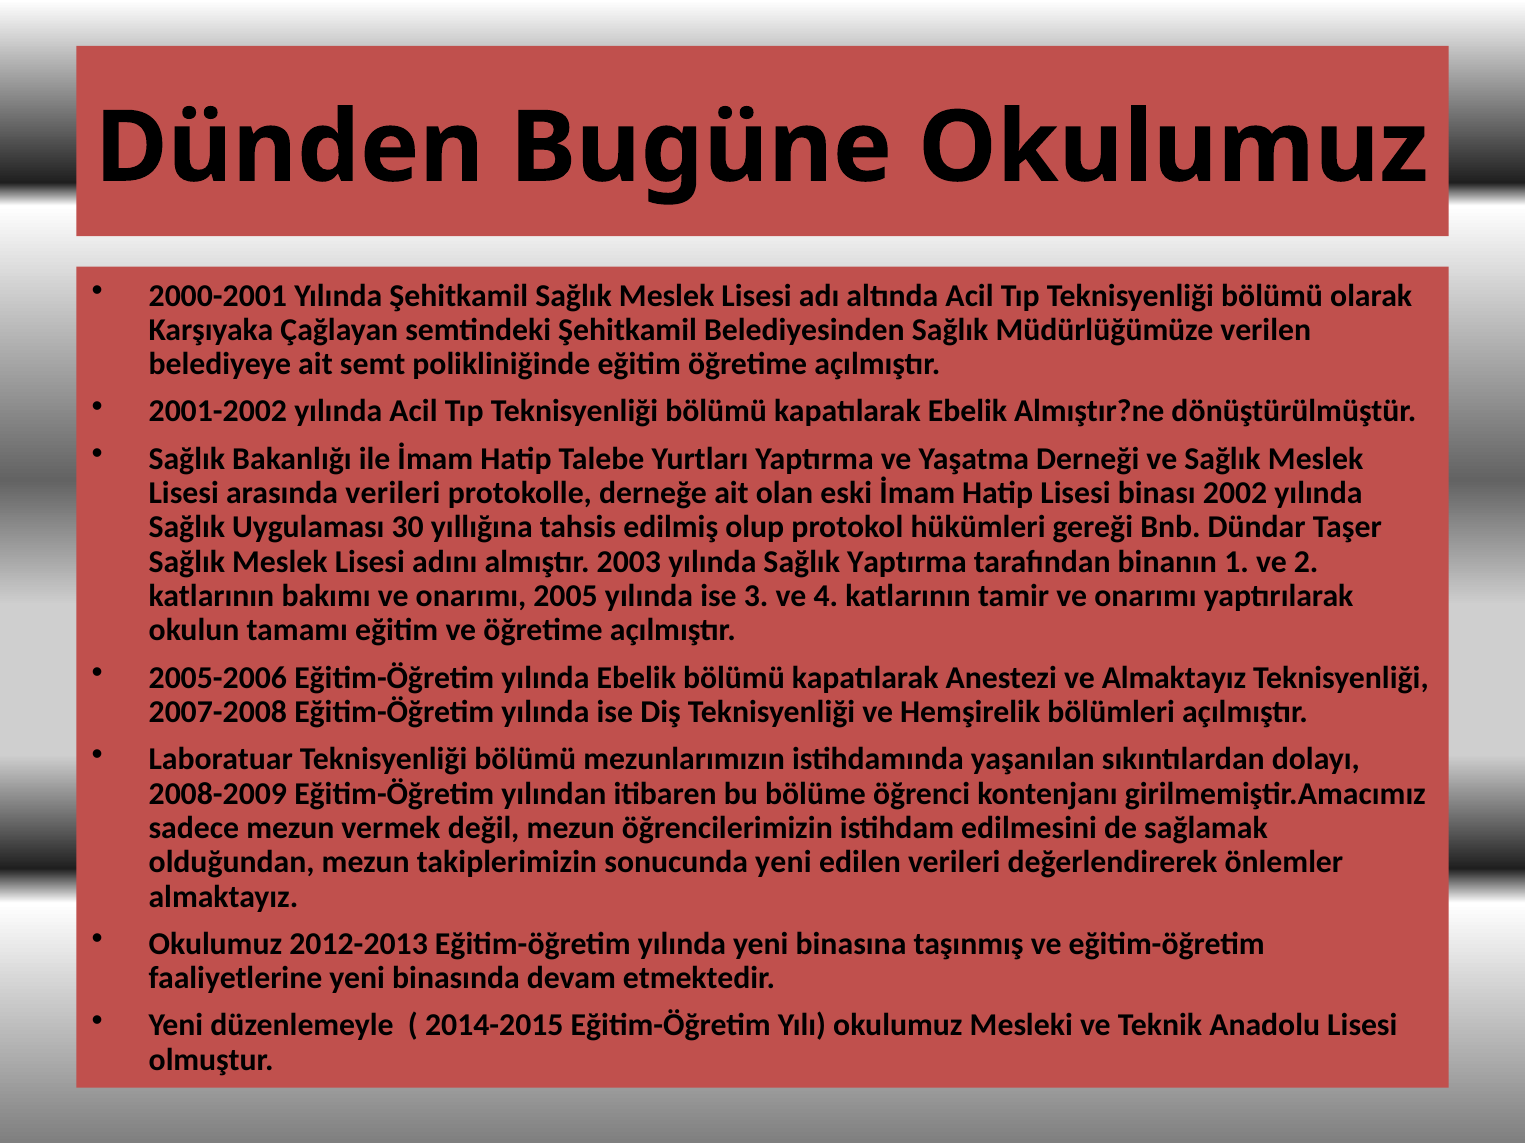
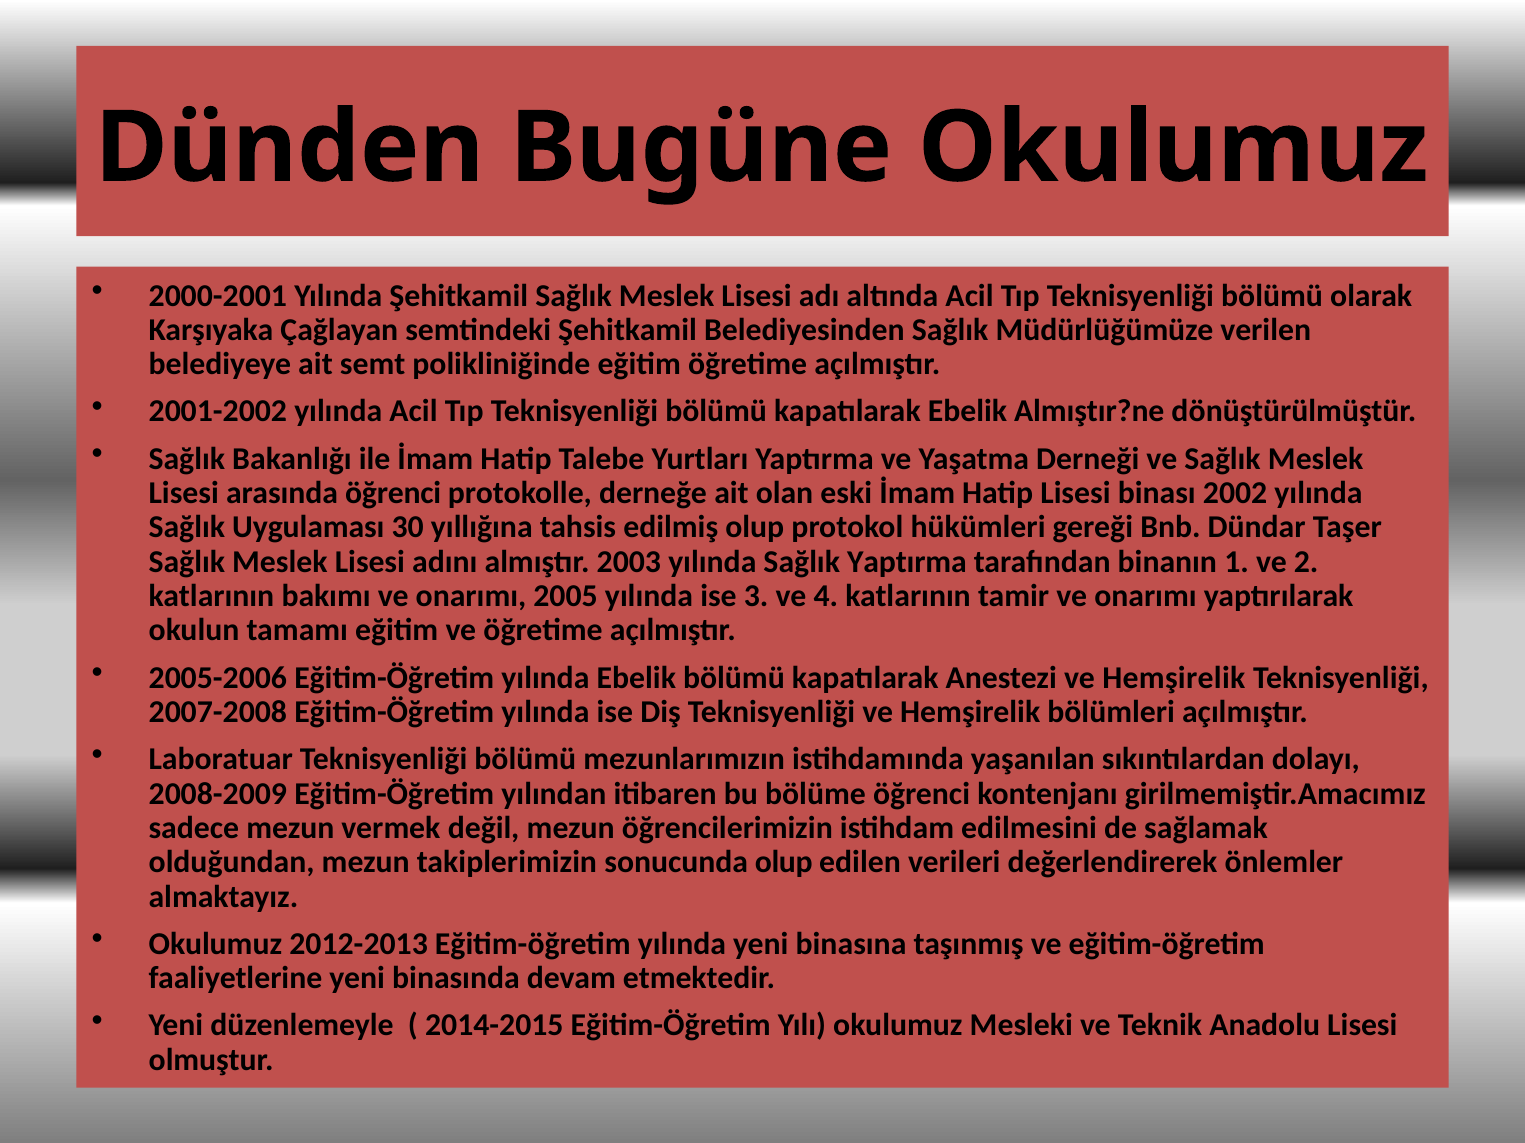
arasında verileri: verileri -> öğrenci
Anestezi ve Almaktayız: Almaktayız -> Hemşirelik
sonucunda yeni: yeni -> olup
